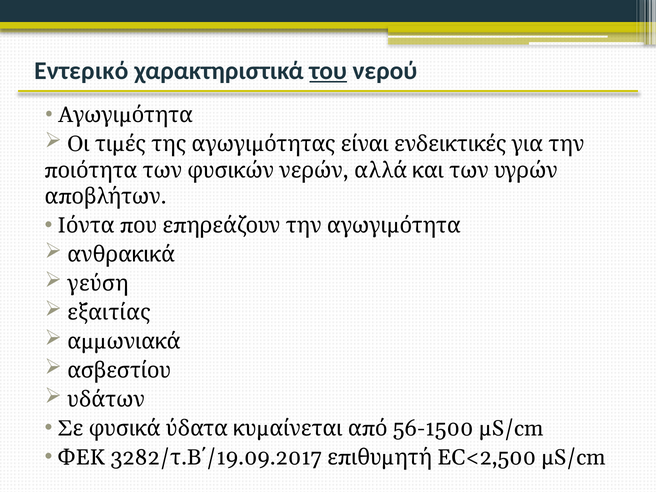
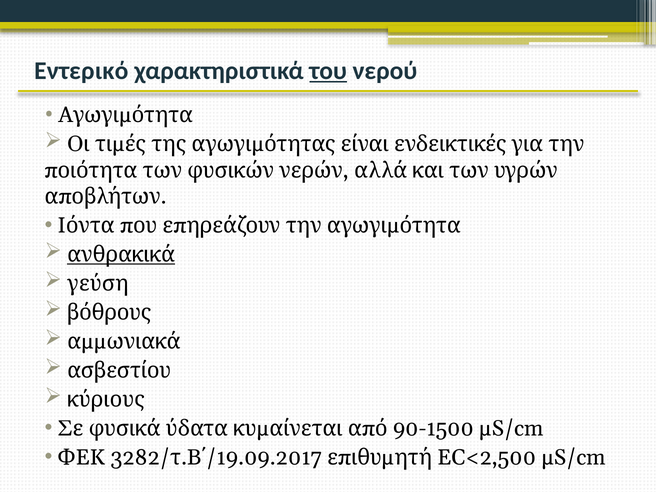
ανθρακικά underline: none -> present
εξαιτίας: εξαιτίας -> βόθρους
υδάτων: υδάτων -> κύριους
56-1500: 56-1500 -> 90-1500
